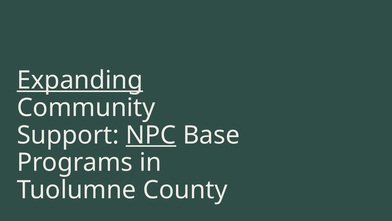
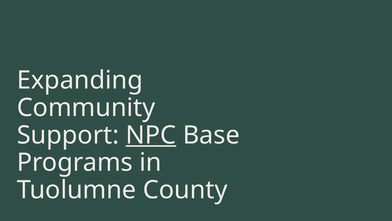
Expanding underline: present -> none
